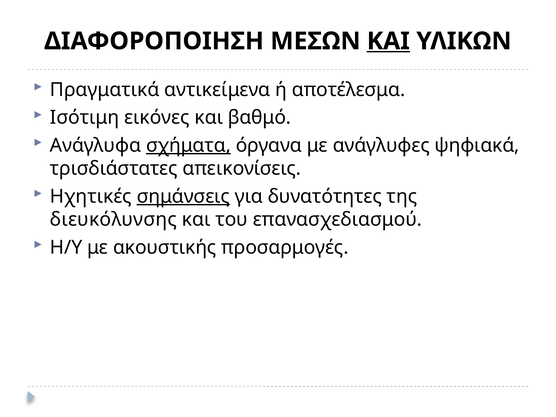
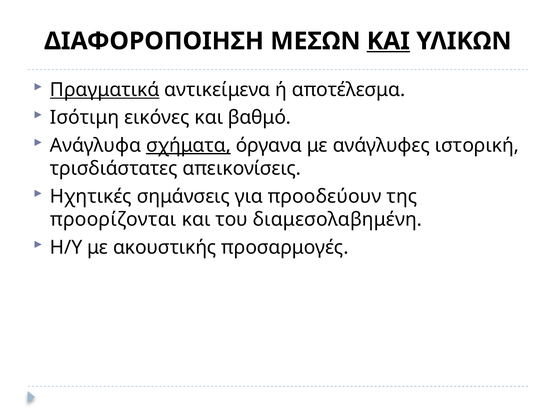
Πραγματικά underline: none -> present
ψηφιακά: ψηφιακά -> ιστορική
σημάνσεις underline: present -> none
δυνατότητες: δυνατότητες -> προοδεύουν
διευκόλυνσης: διευκόλυνσης -> προορίζονται
επανασχεδιασμού: επανασχεδιασμού -> διαμεσολαβημένη
